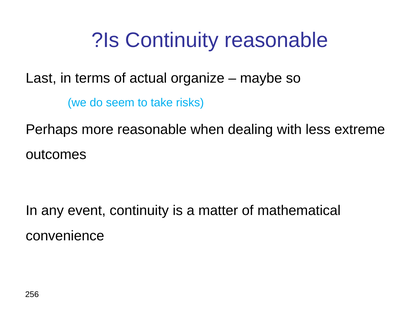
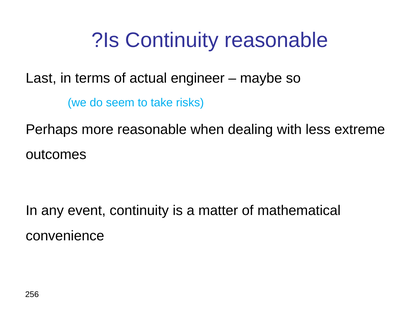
organize: organize -> engineer
